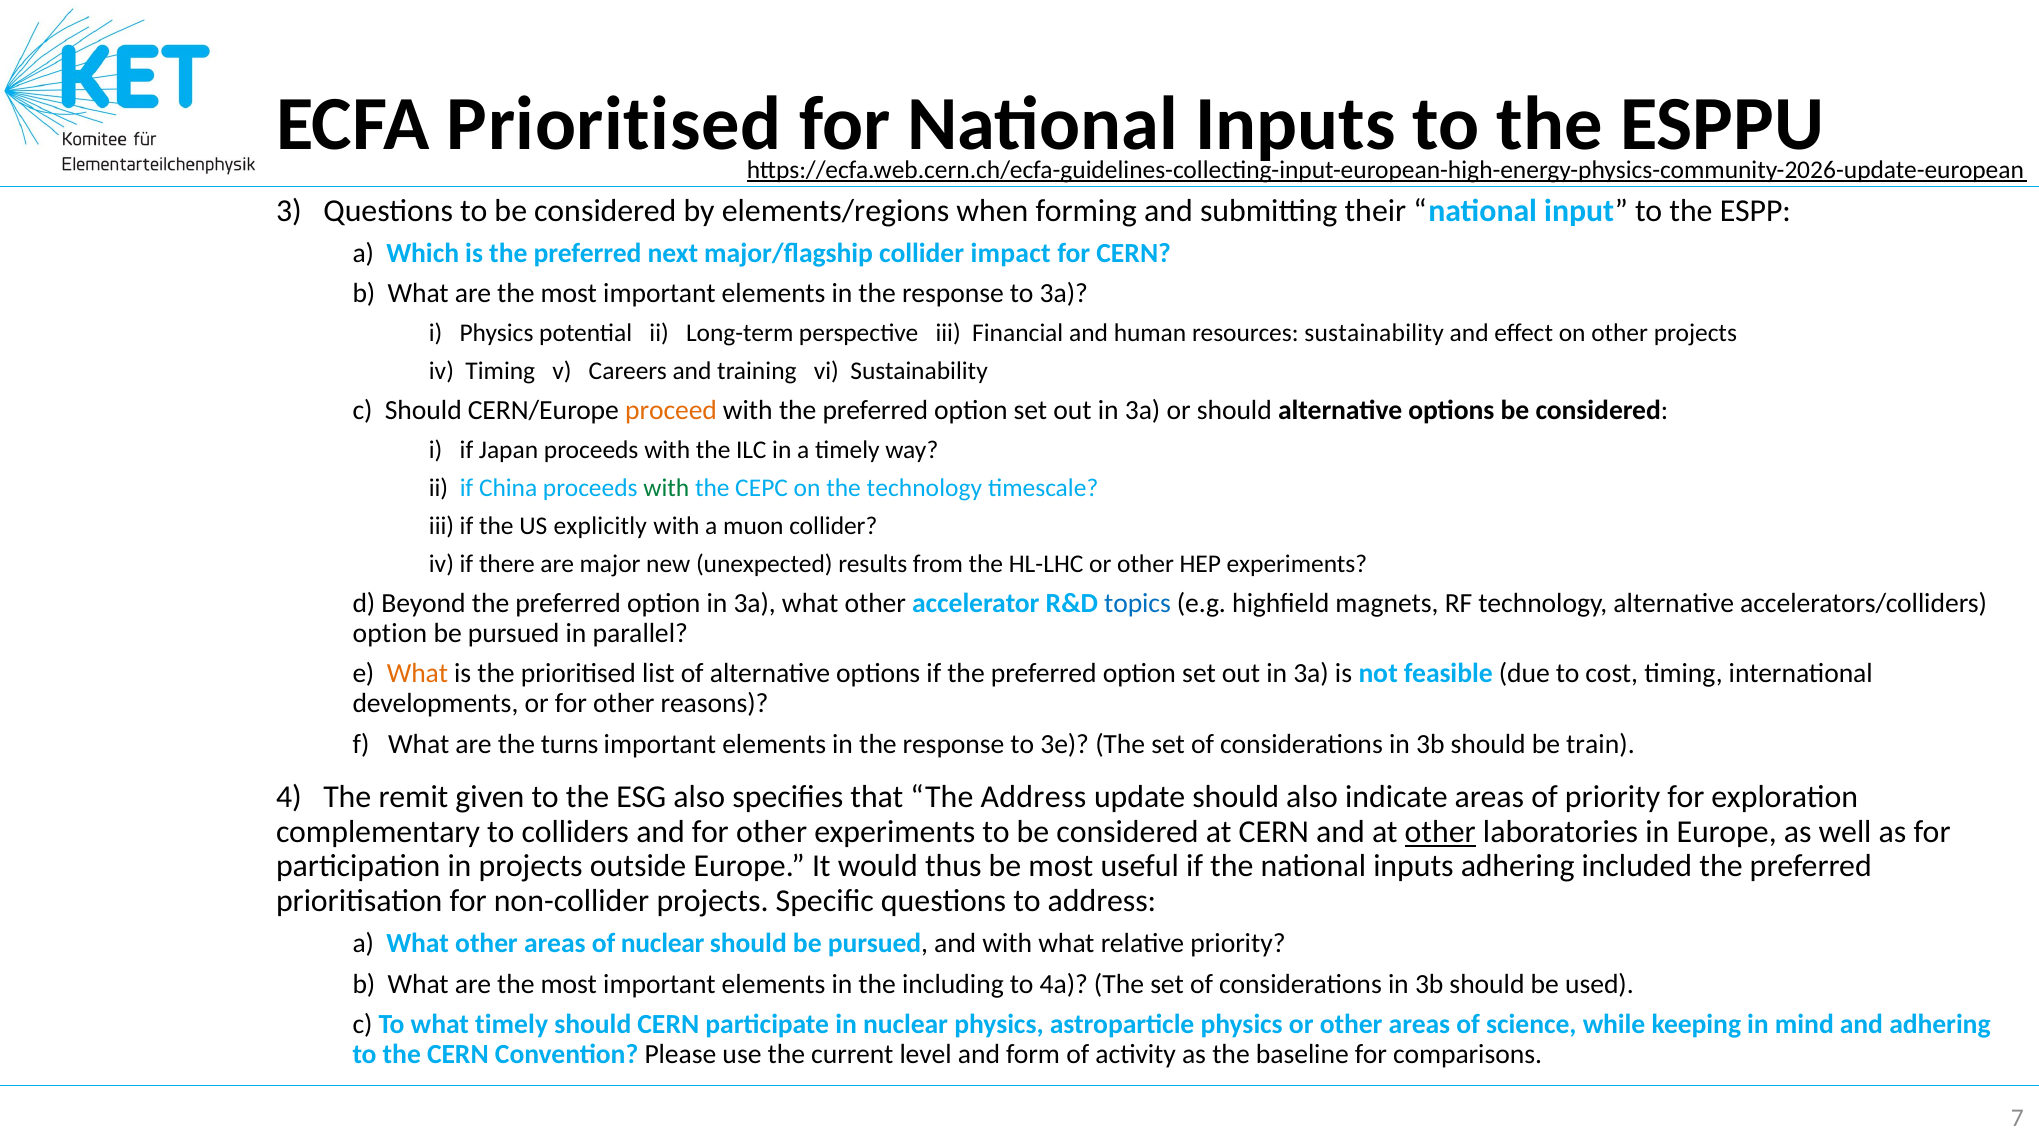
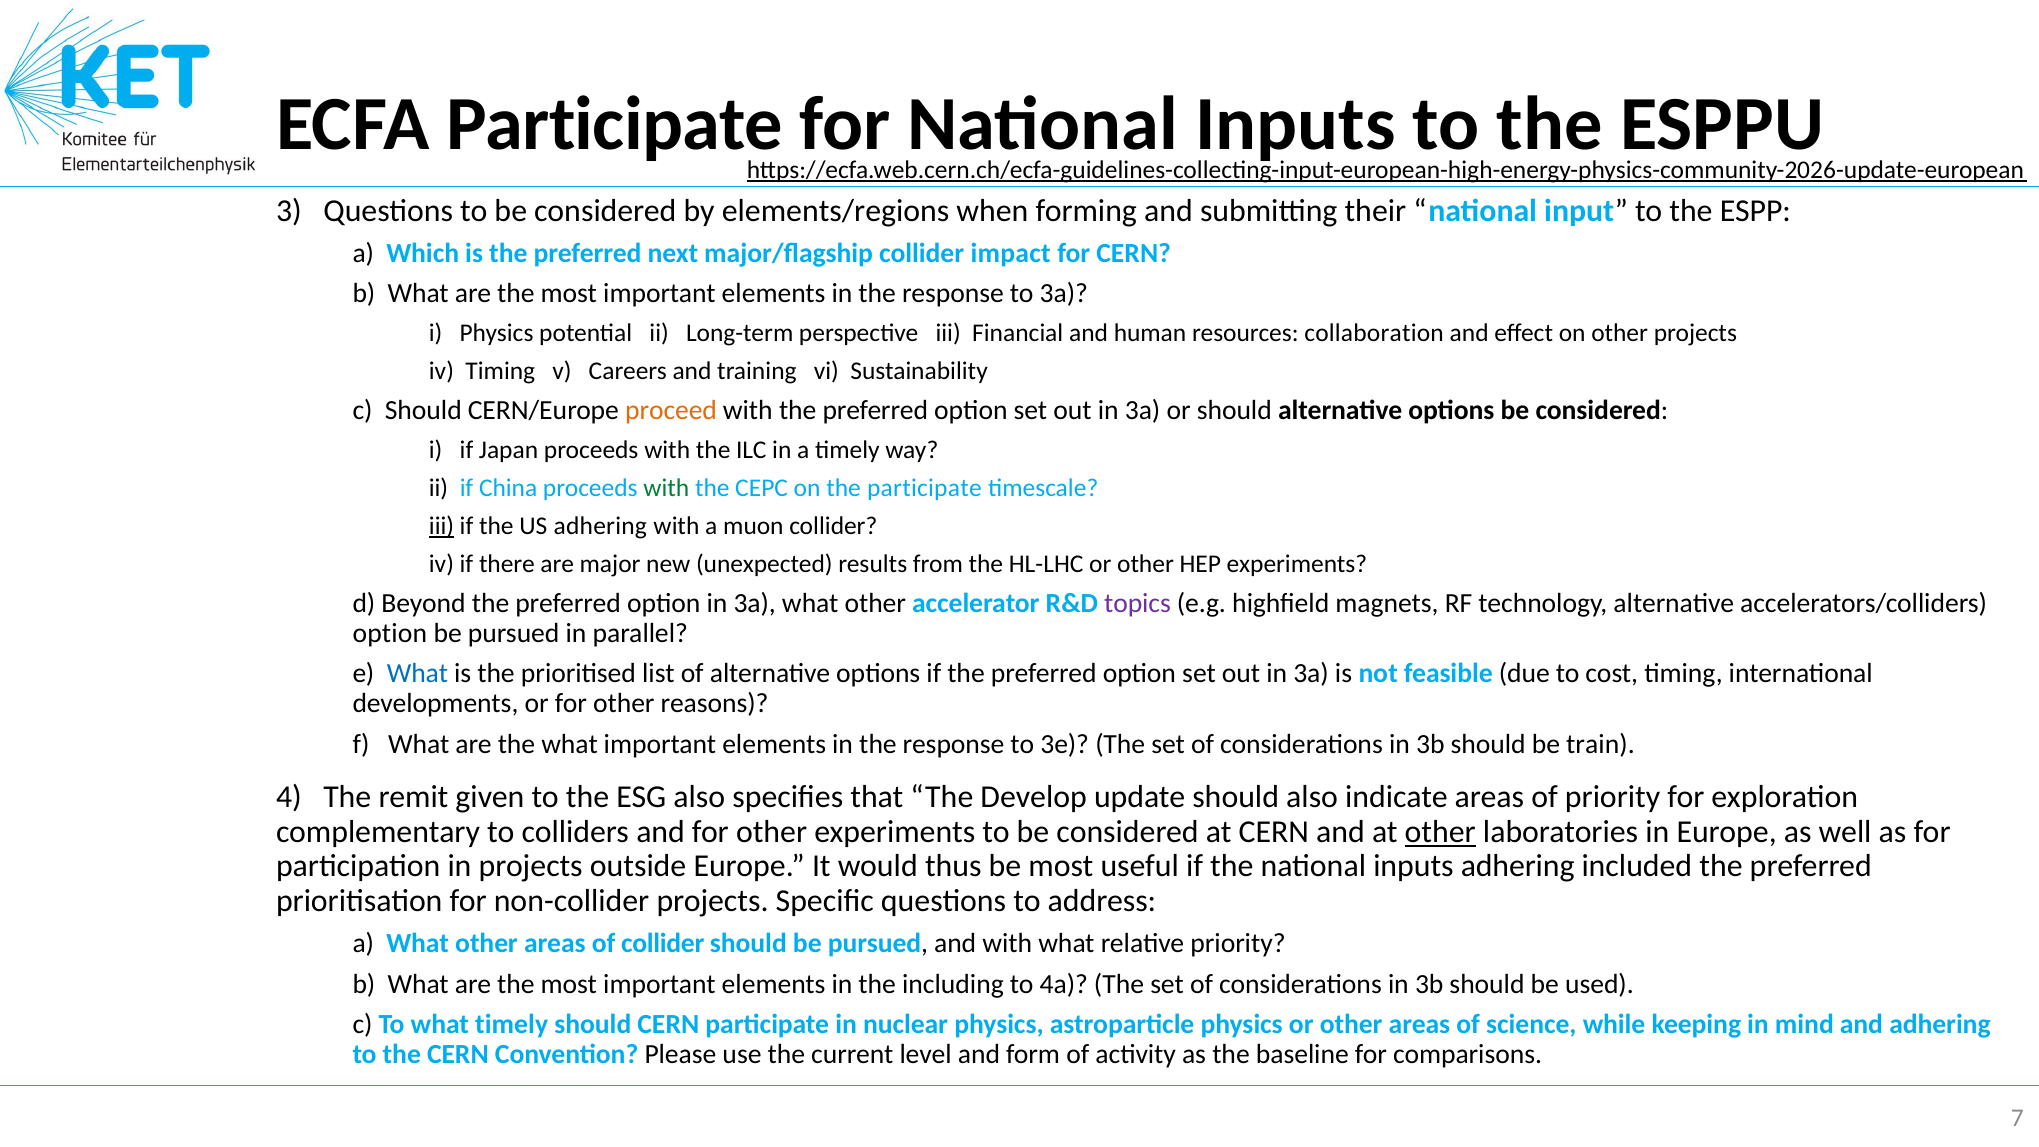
ECFA Prioritised: Prioritised -> Participate
resources sustainability: sustainability -> collaboration
the technology: technology -> participate
iii at (441, 526) underline: none -> present
US explicitly: explicitly -> adhering
topics colour: blue -> purple
What at (417, 674) colour: orange -> blue
the turns: turns -> what
The Address: Address -> Develop
of nuclear: nuclear -> collider
